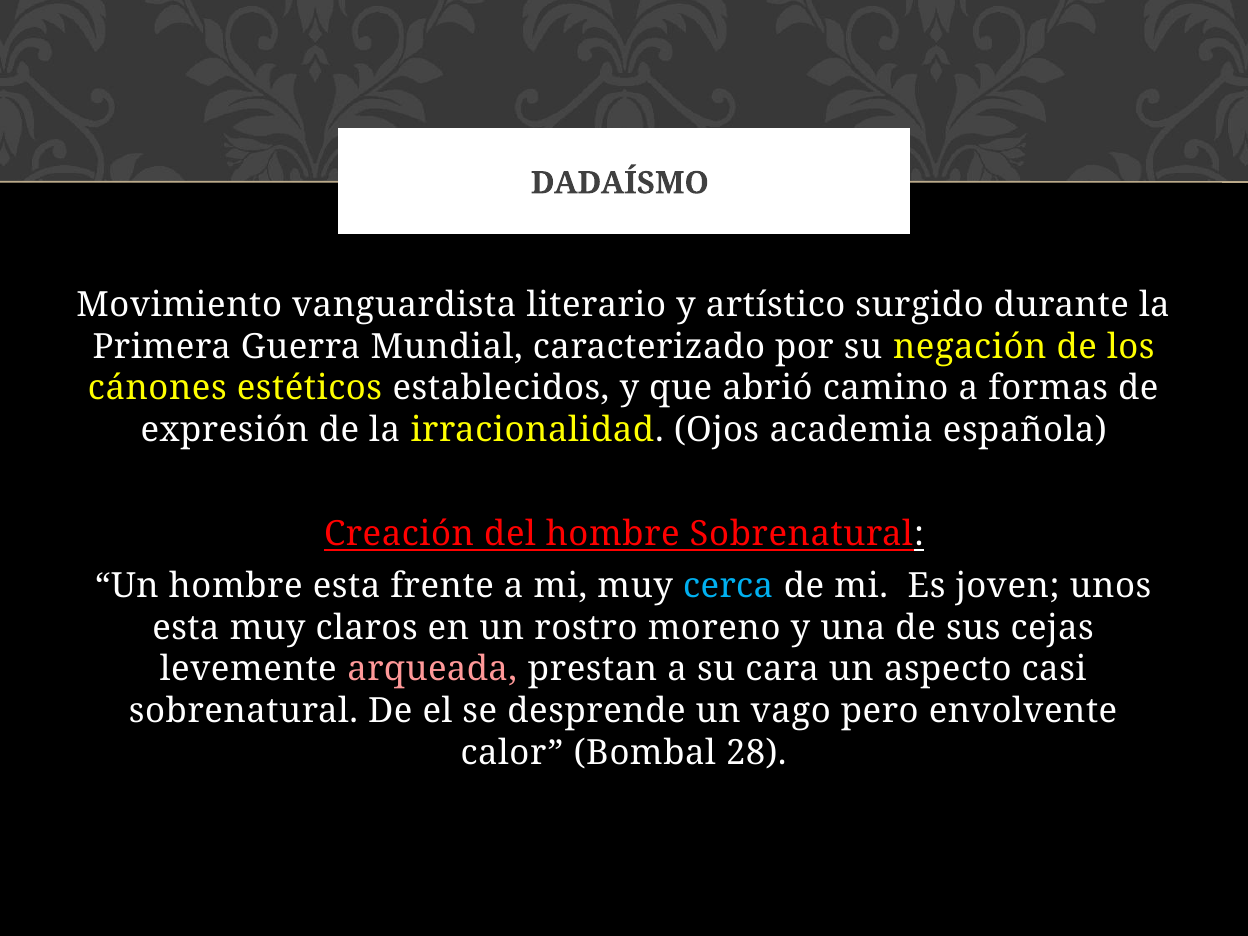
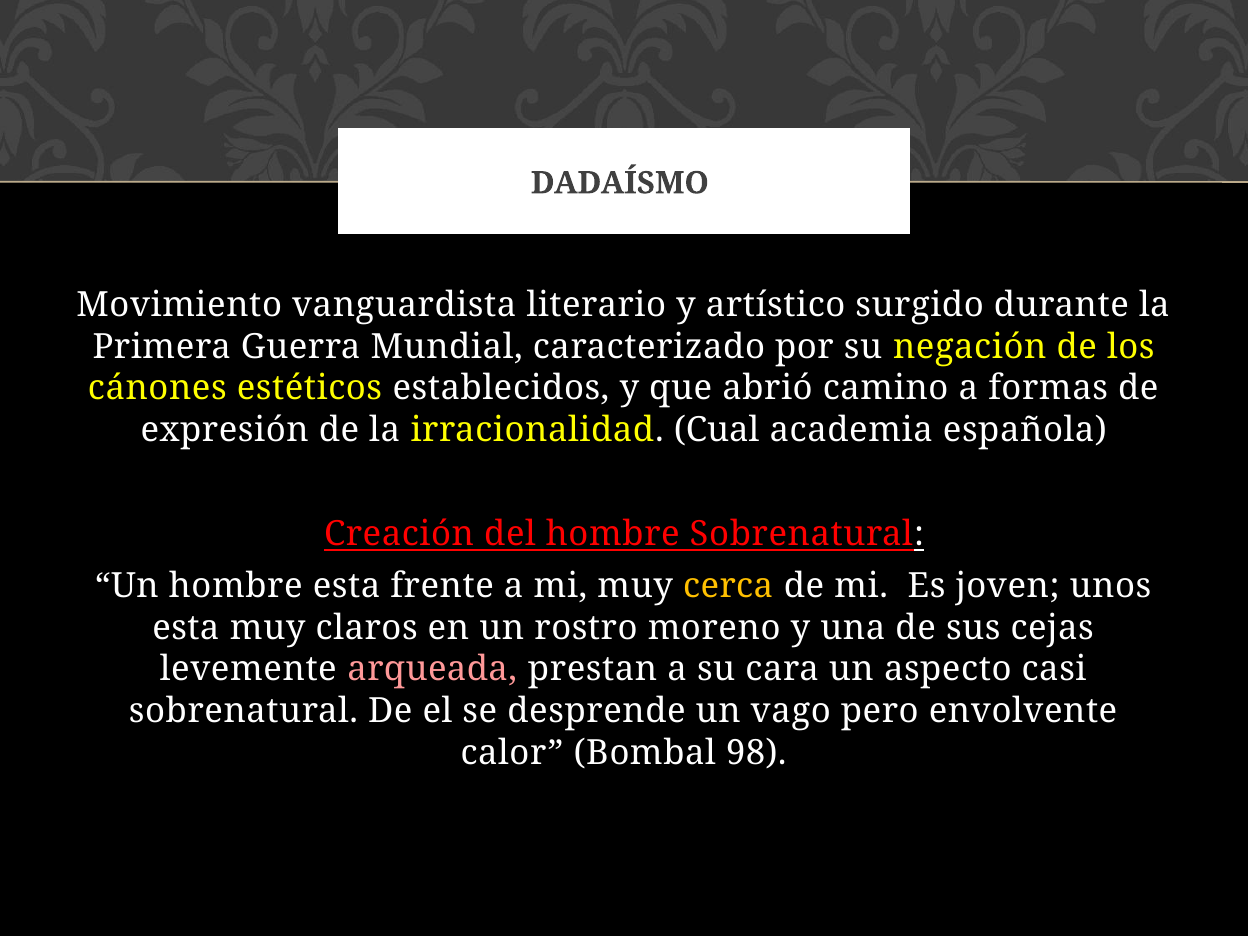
Ojos: Ojos -> Cual
cerca colour: light blue -> yellow
28: 28 -> 98
